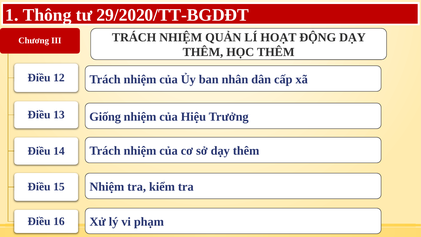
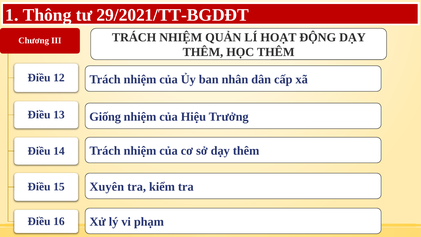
29/2020/TT-BGDĐT: 29/2020/TT-BGDĐT -> 29/2021/TT-BGDĐT
Nhiệm at (107, 187): Nhiệm -> Xuyên
